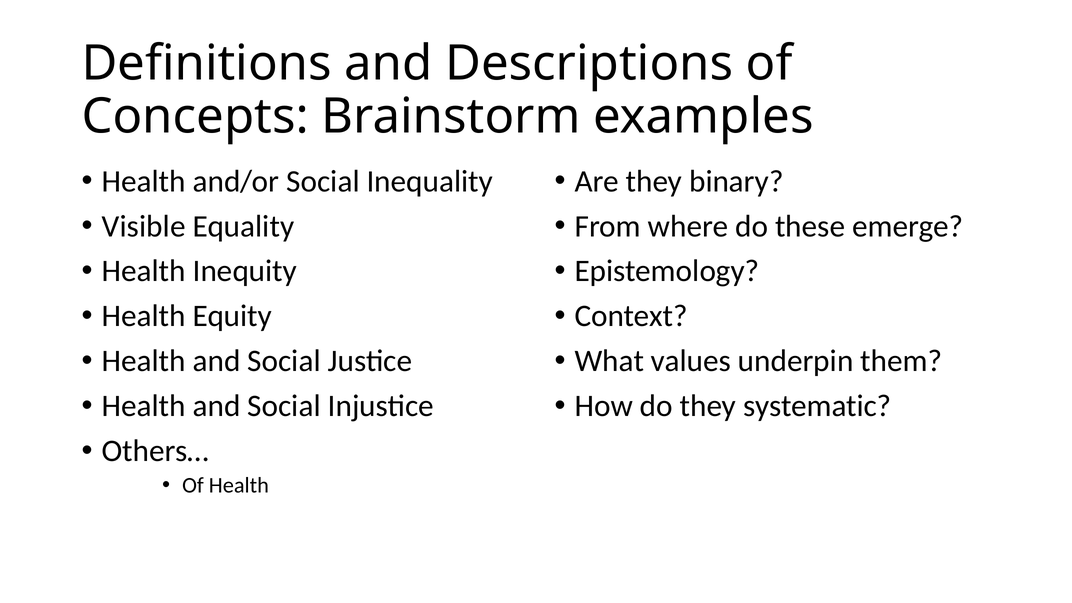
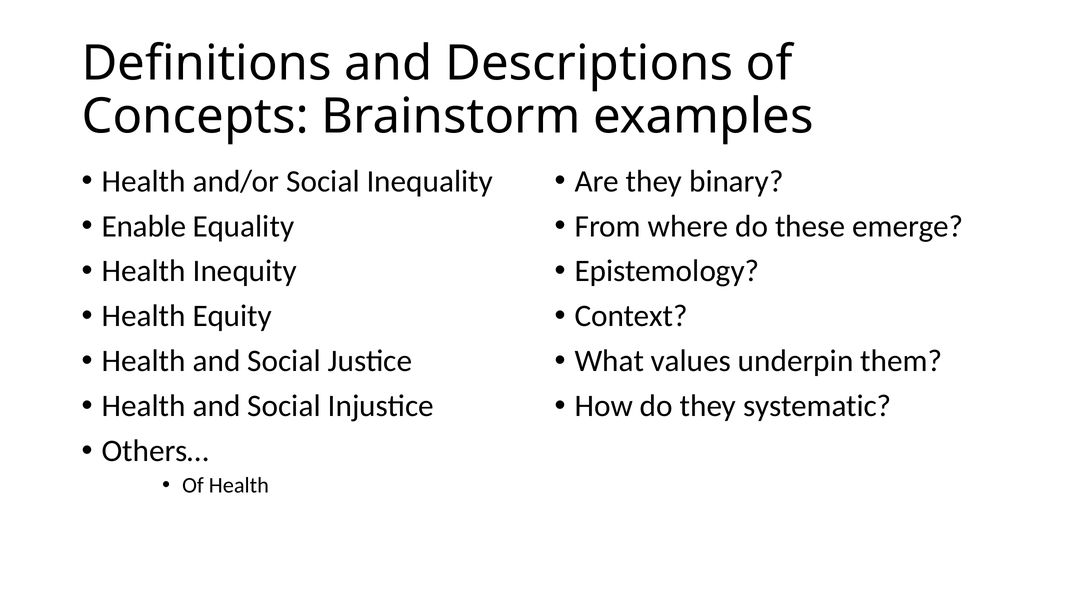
Visible: Visible -> Enable
